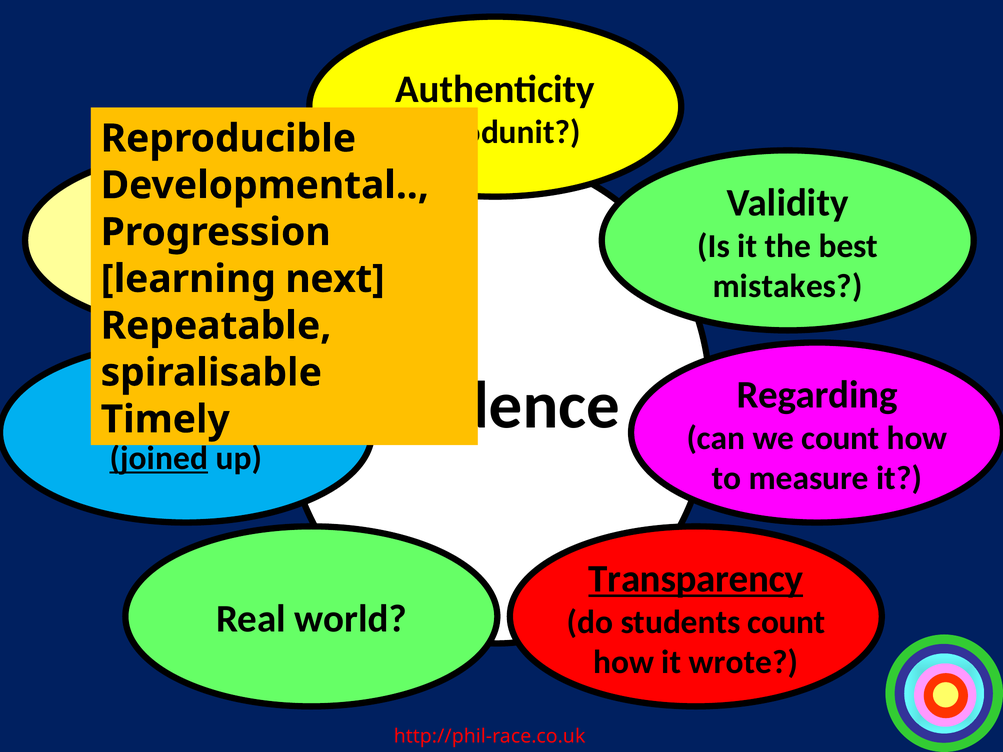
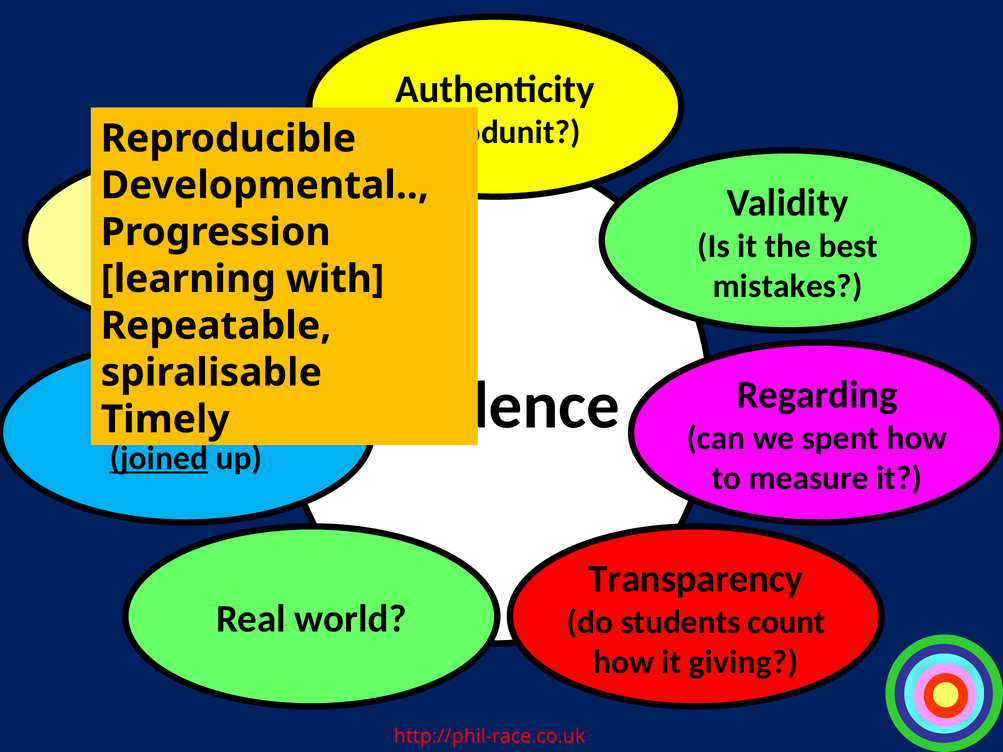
next: next -> with
we count: count -> spent
Transparency underline: present -> none
wrote: wrote -> giving
